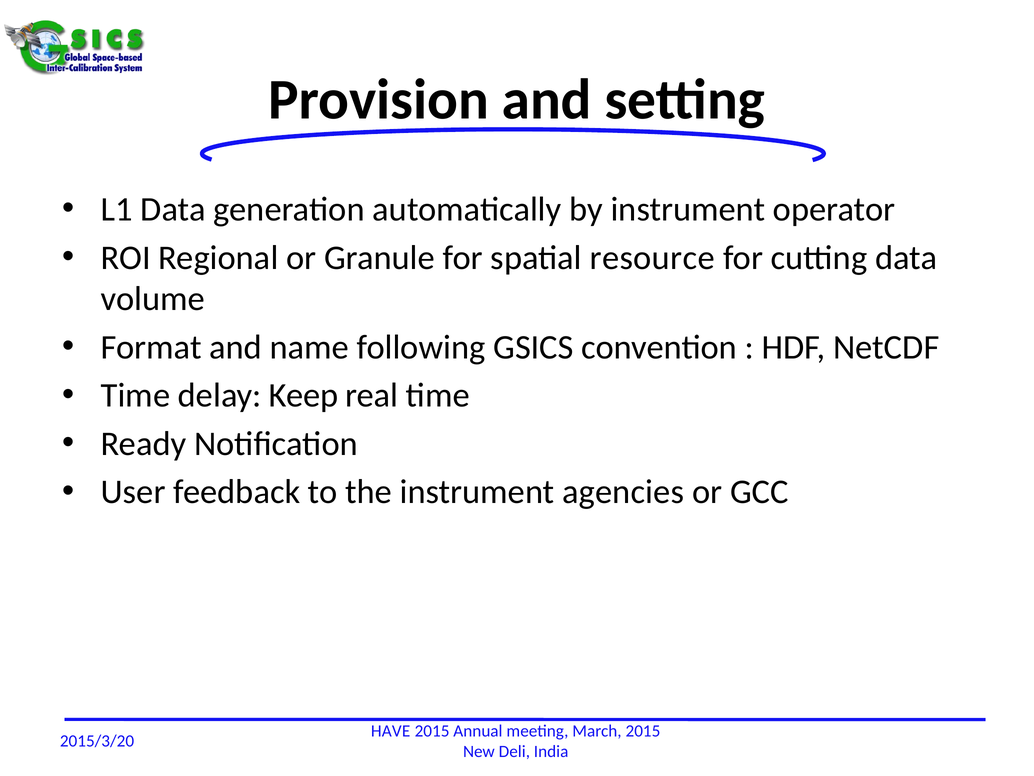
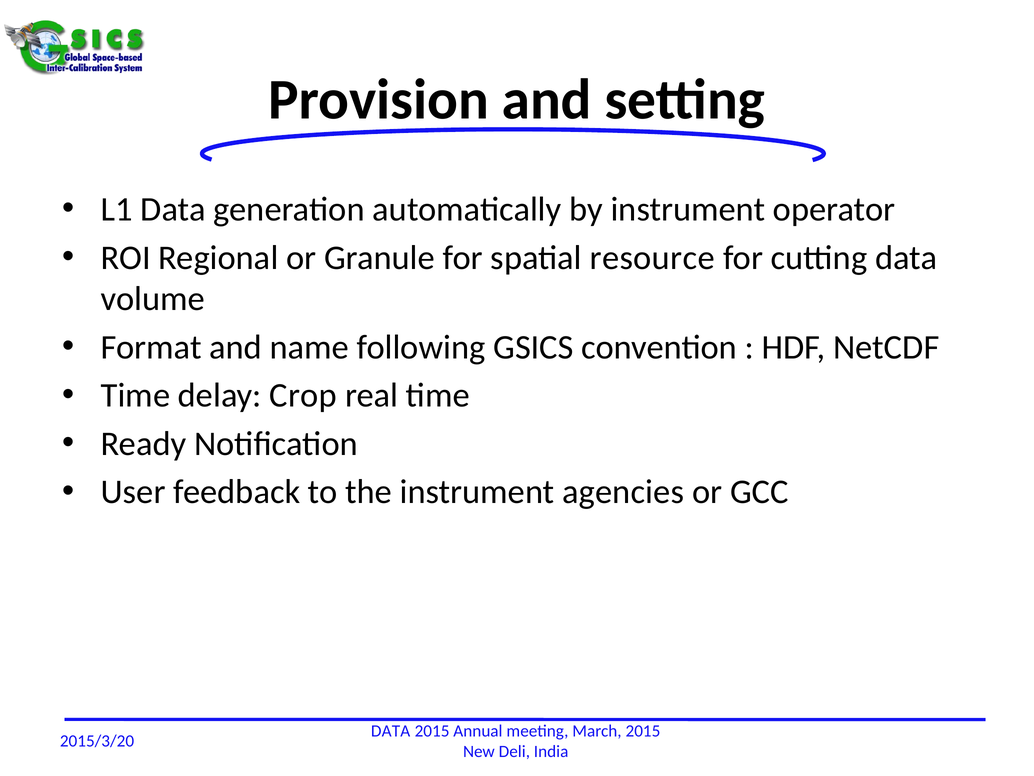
Keep: Keep -> Crop
HAVE at (391, 730): HAVE -> DATA
